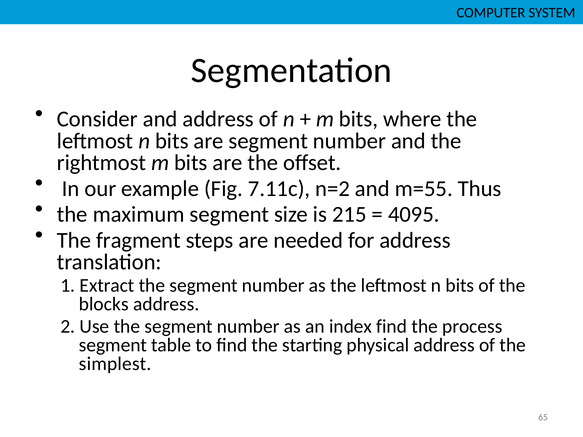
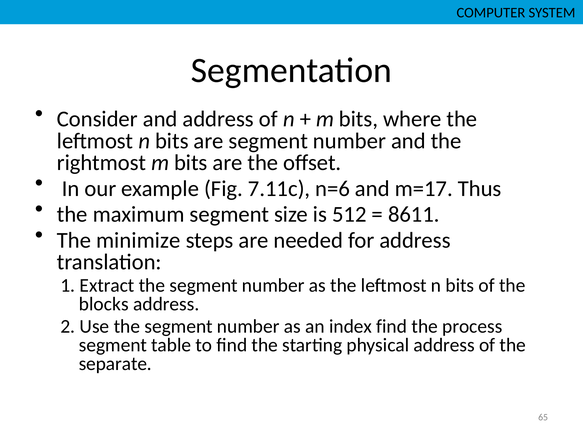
n=2: n=2 -> n=6
m=55: m=55 -> m=17
215: 215 -> 512
4095: 4095 -> 8611
fragment: fragment -> minimize
simplest: simplest -> separate
